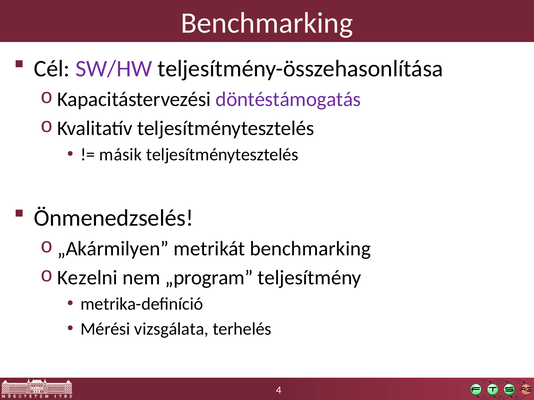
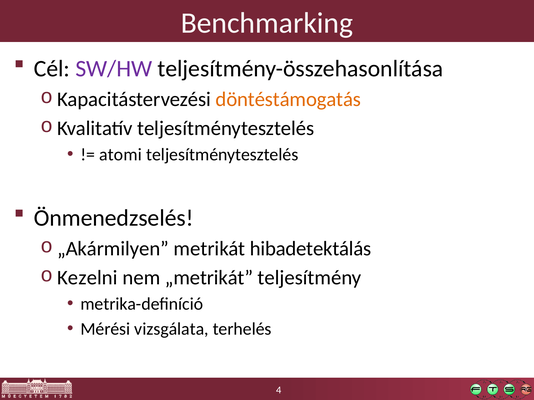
döntéstámogatás colour: purple -> orange
másik: másik -> atomi
metrikát benchmarking: benchmarking -> hibadetektálás
„program: „program -> „metrikát
